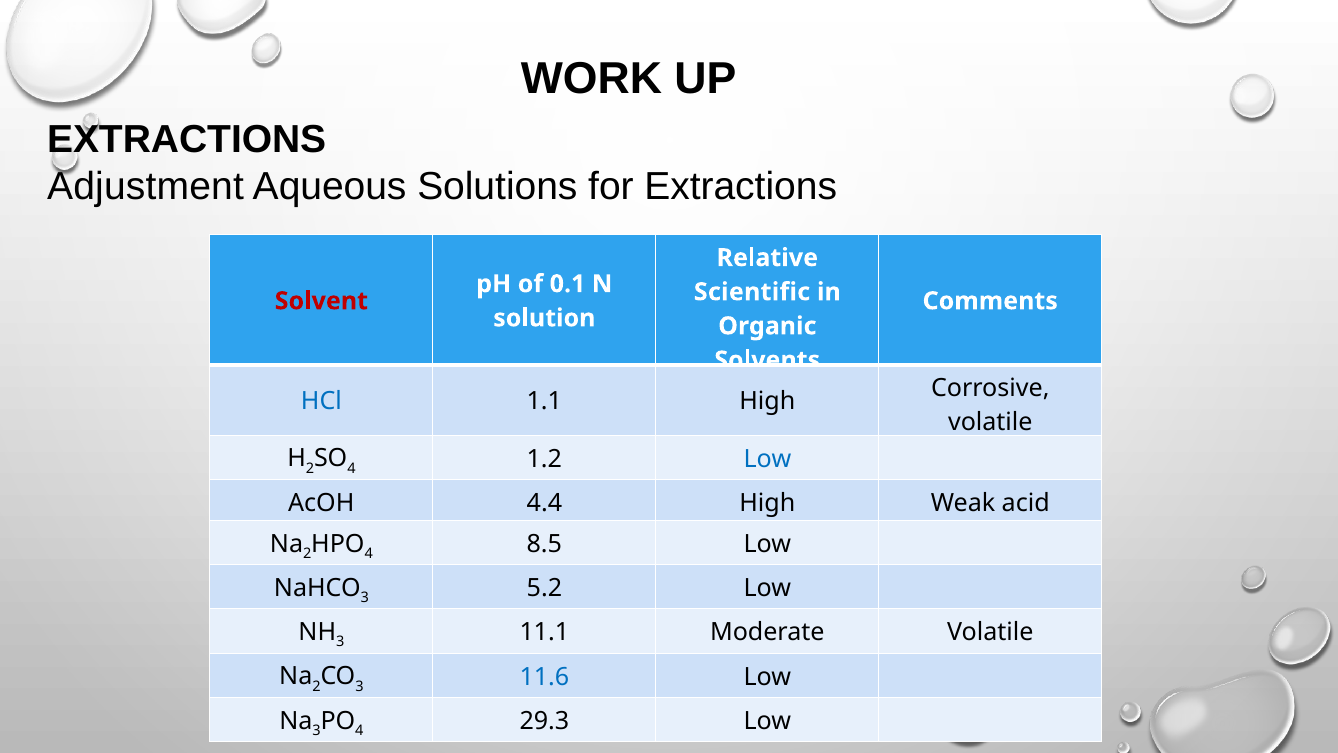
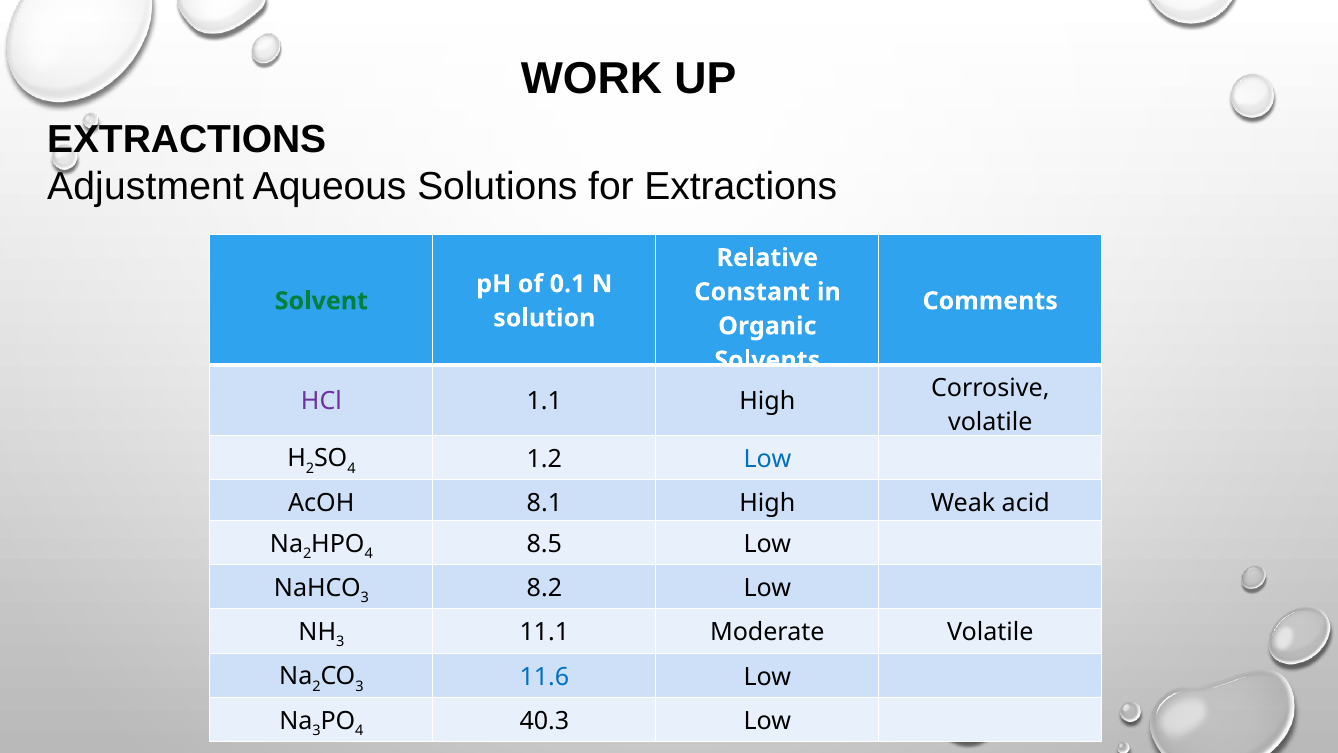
Scientific: Scientific -> Constant
Solvent colour: red -> green
HCl colour: blue -> purple
4.4: 4.4 -> 8.1
5.2: 5.2 -> 8.2
29.3: 29.3 -> 40.3
